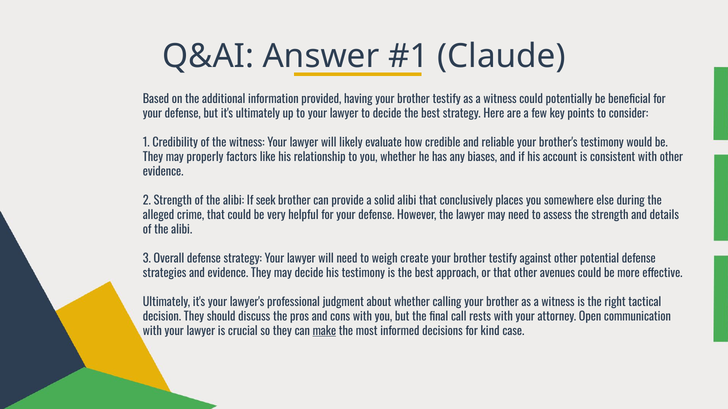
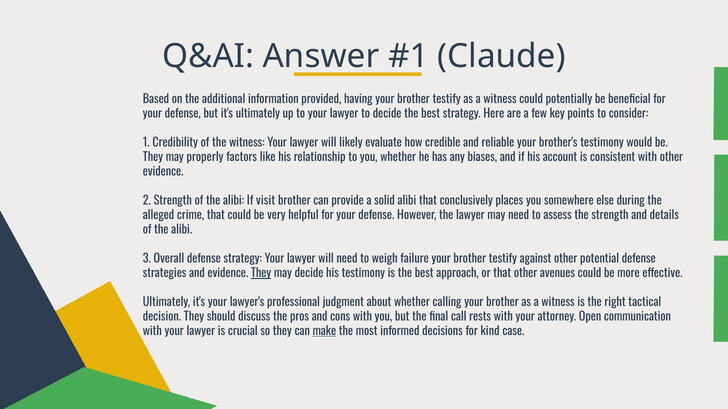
seek: seek -> visit
create: create -> failure
They at (261, 274) underline: none -> present
